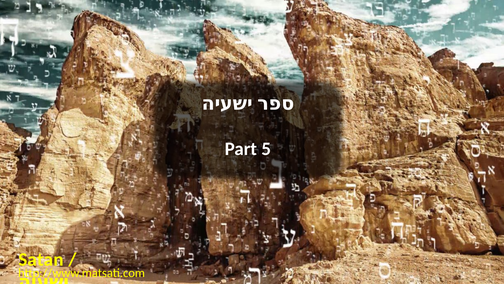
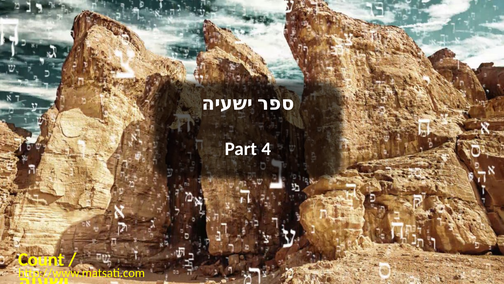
5: 5 -> 4
Satan: Satan -> Count
